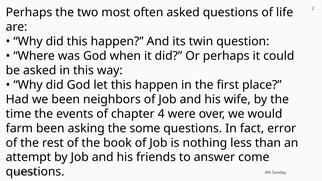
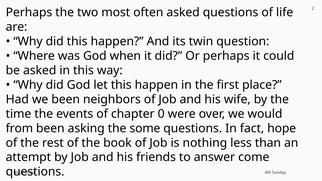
4: 4 -> 0
farm: farm -> from
error: error -> hope
